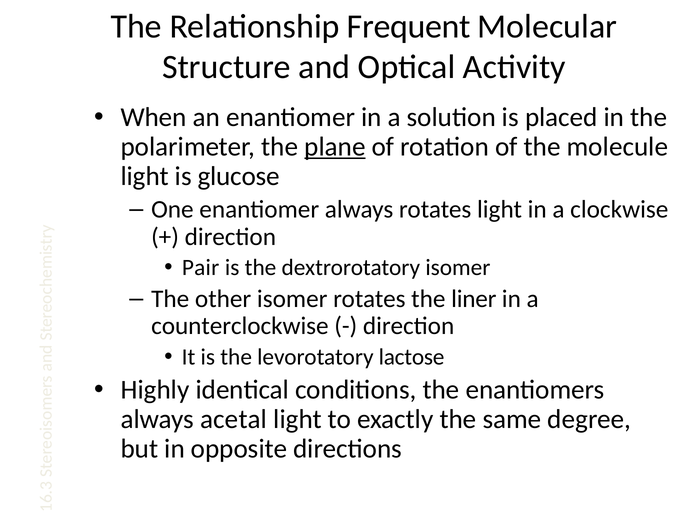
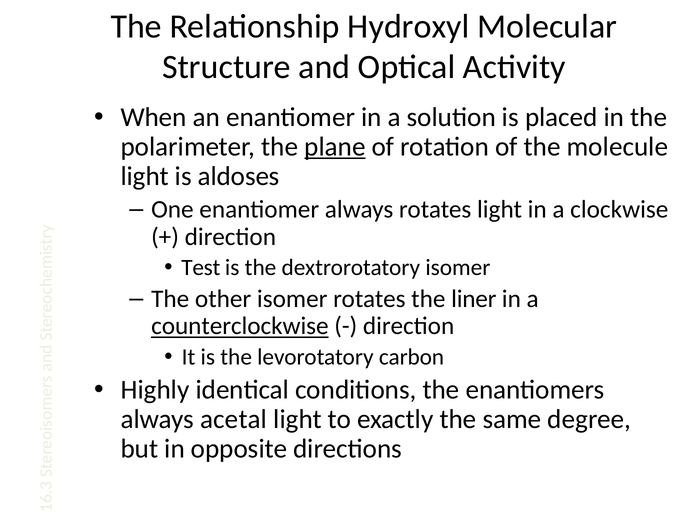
Frequent: Frequent -> Hydroxyl
glucose: glucose -> aldoses
Pair: Pair -> Test
counterclockwise underline: none -> present
lactose: lactose -> carbon
